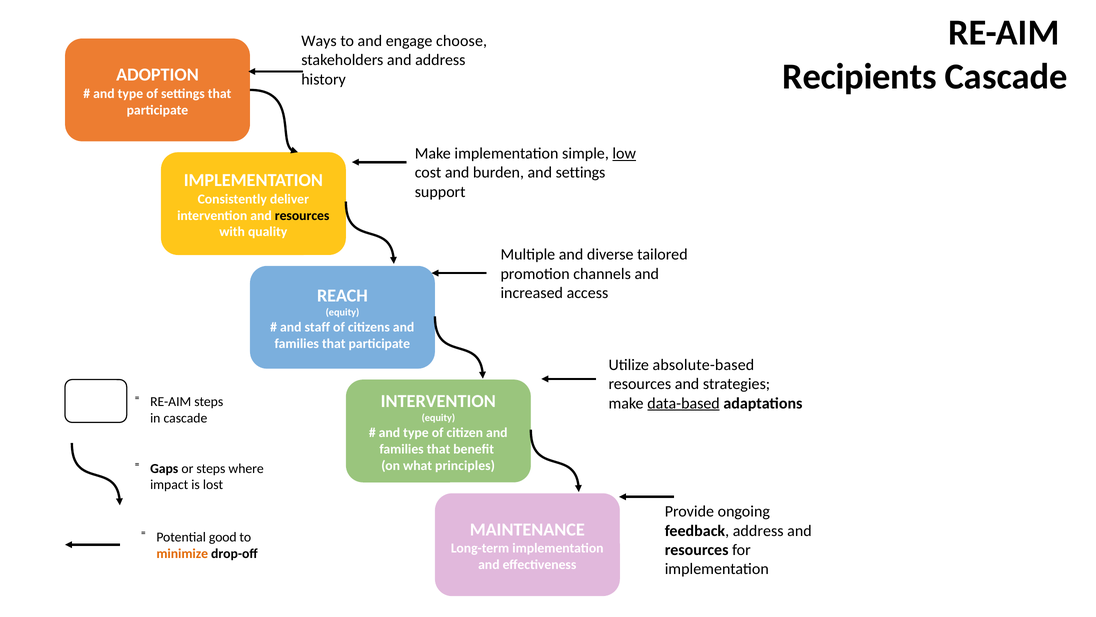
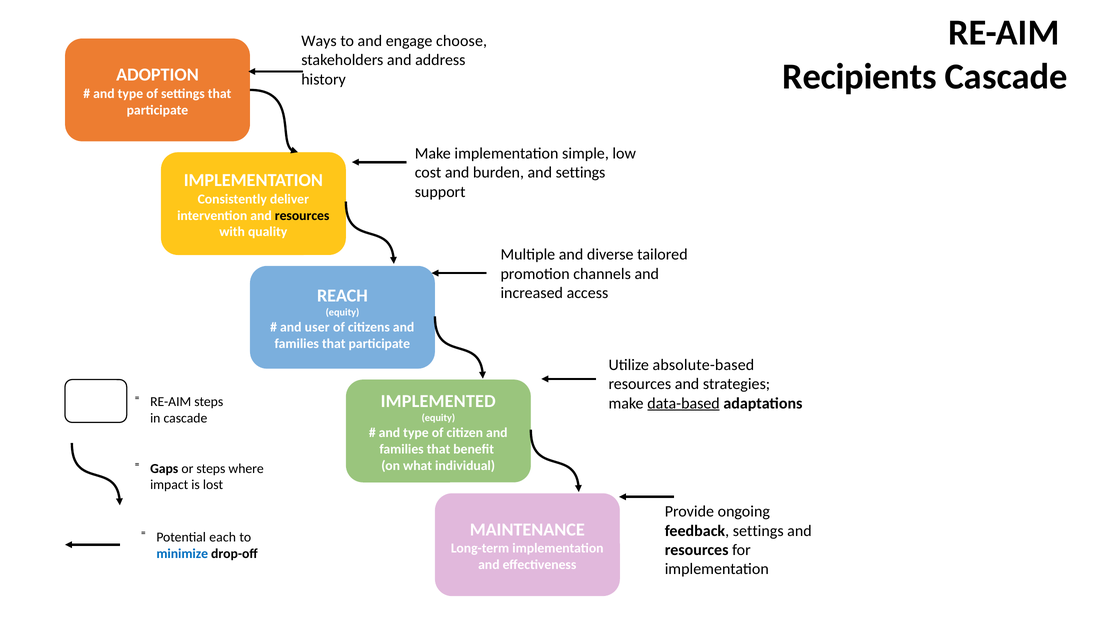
low underline: present -> none
staff: staff -> user
INTERVENTION at (438, 401): INTERVENTION -> IMPLEMENTED
principles: principles -> individual
feedback address: address -> settings
good: good -> each
minimize colour: orange -> blue
